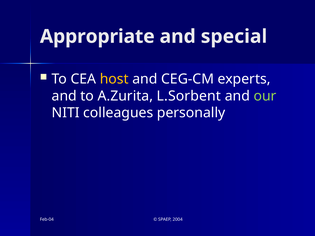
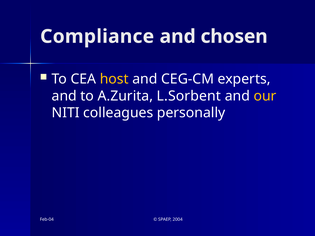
Appropriate: Appropriate -> Compliance
special: special -> chosen
our colour: light green -> yellow
